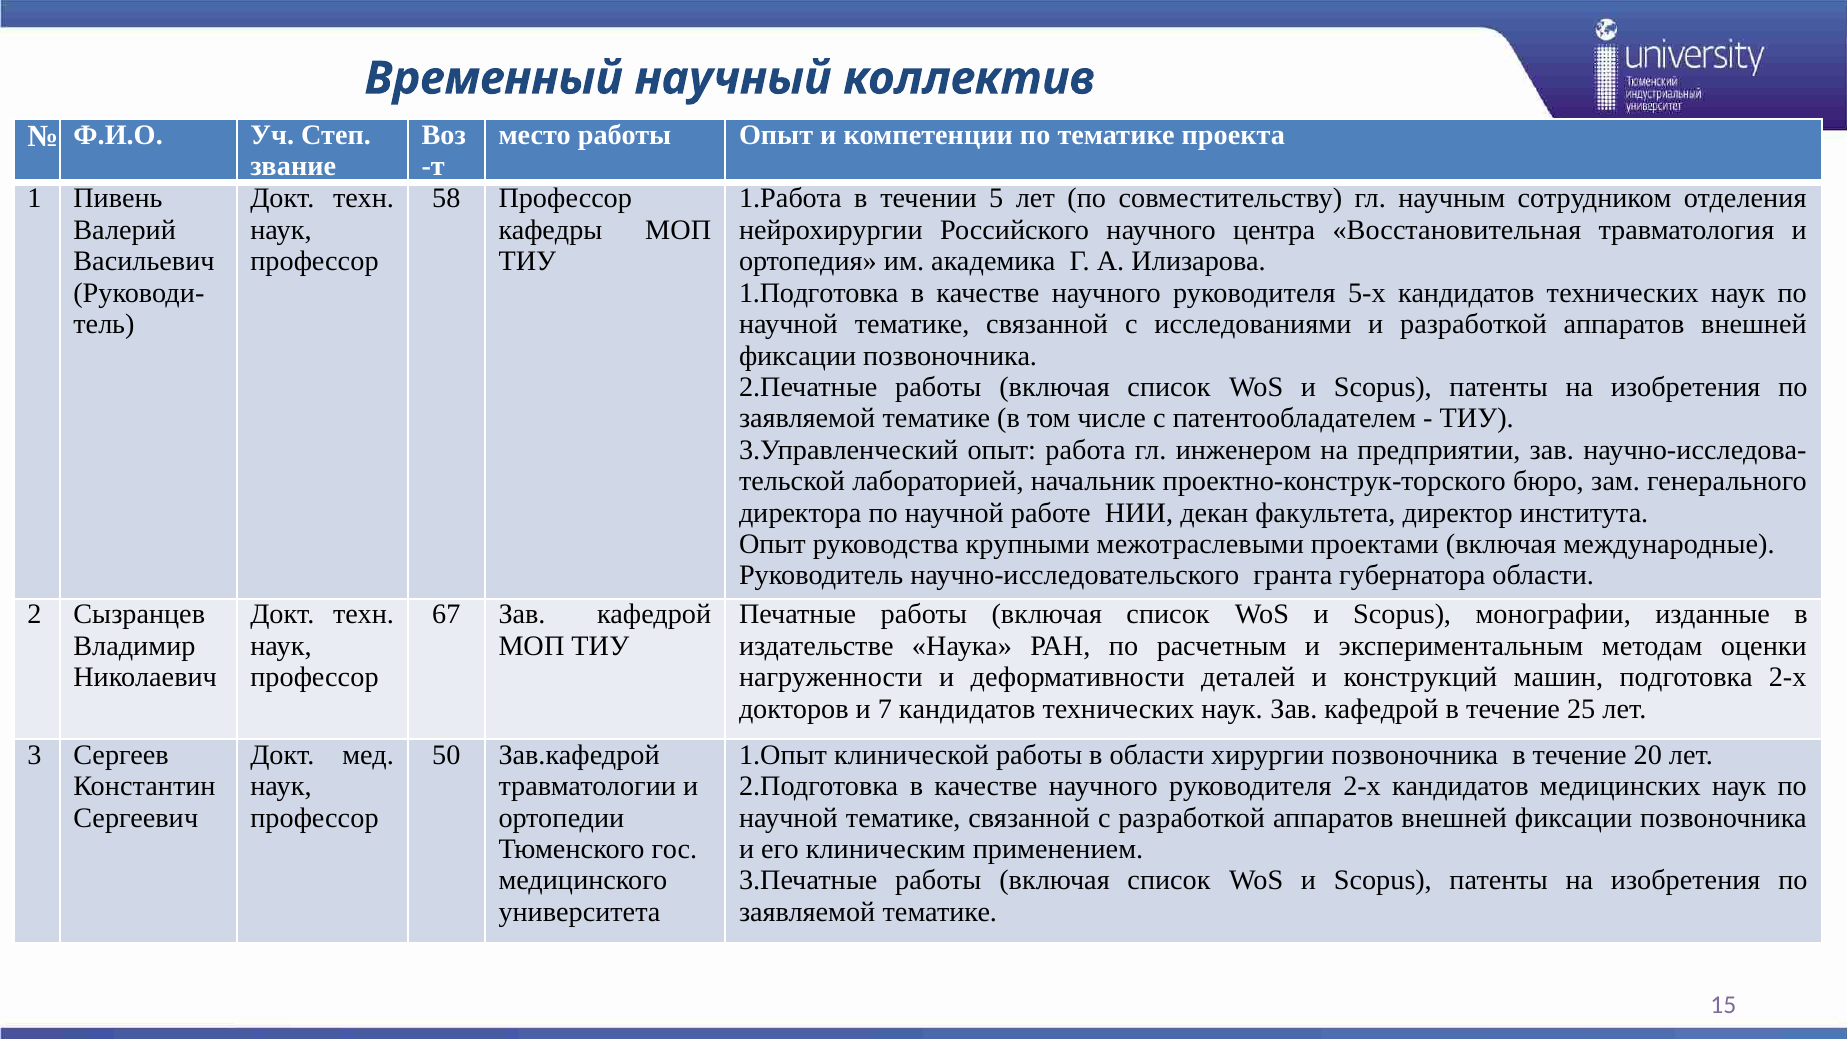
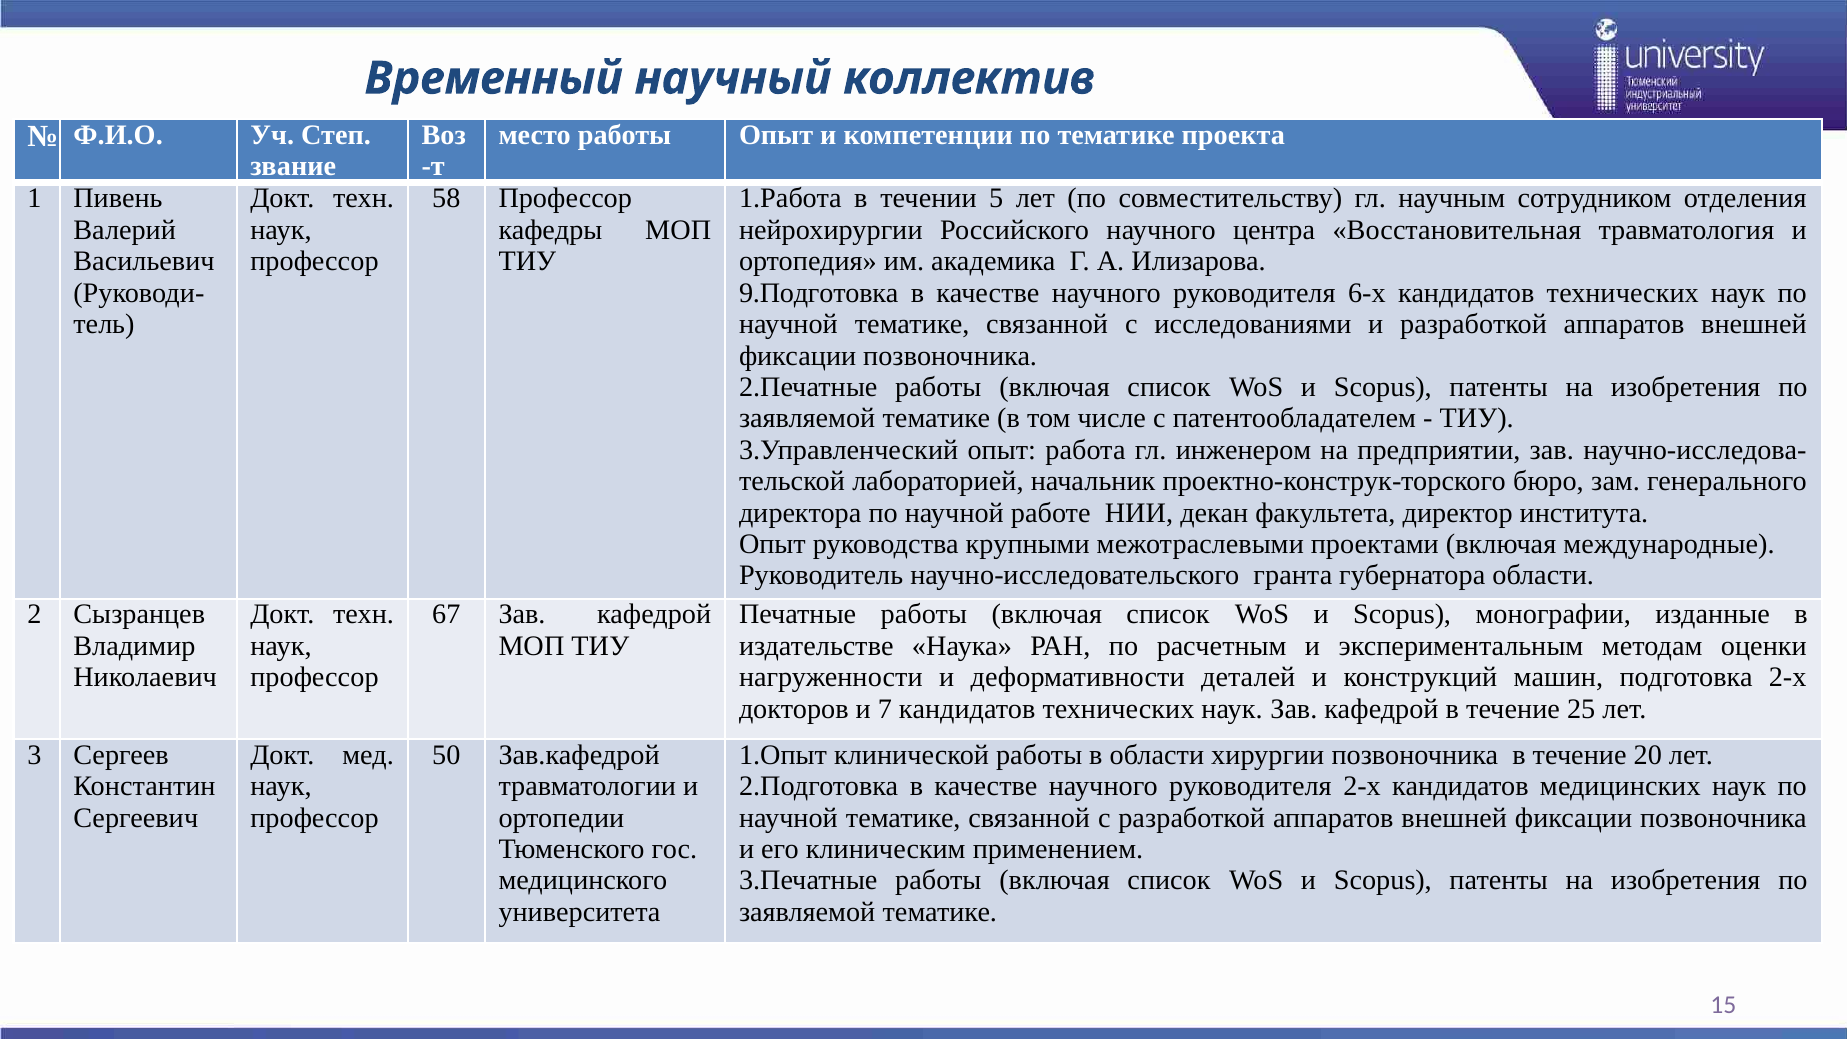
1.Подготовка: 1.Подготовка -> 9.Подготовка
5-х: 5-х -> 6-х
